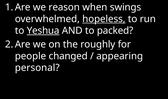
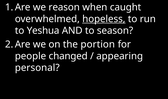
swings: swings -> caught
Yeshua underline: present -> none
packed: packed -> season
roughly: roughly -> portion
